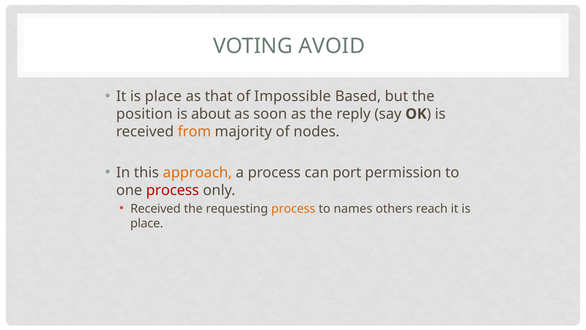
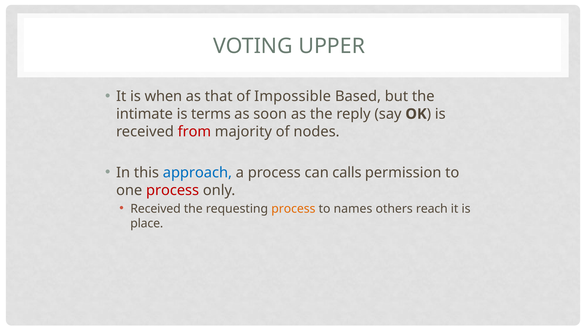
AVOID: AVOID -> UPPER
place at (163, 96): place -> when
position: position -> intimate
about: about -> terms
from colour: orange -> red
approach colour: orange -> blue
port: port -> calls
